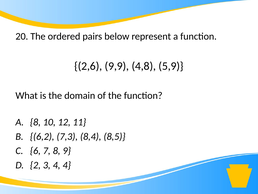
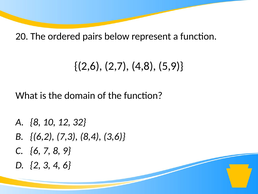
9,9: 9,9 -> 2,7
11: 11 -> 32
8,5: 8,5 -> 3,6
4 4: 4 -> 6
